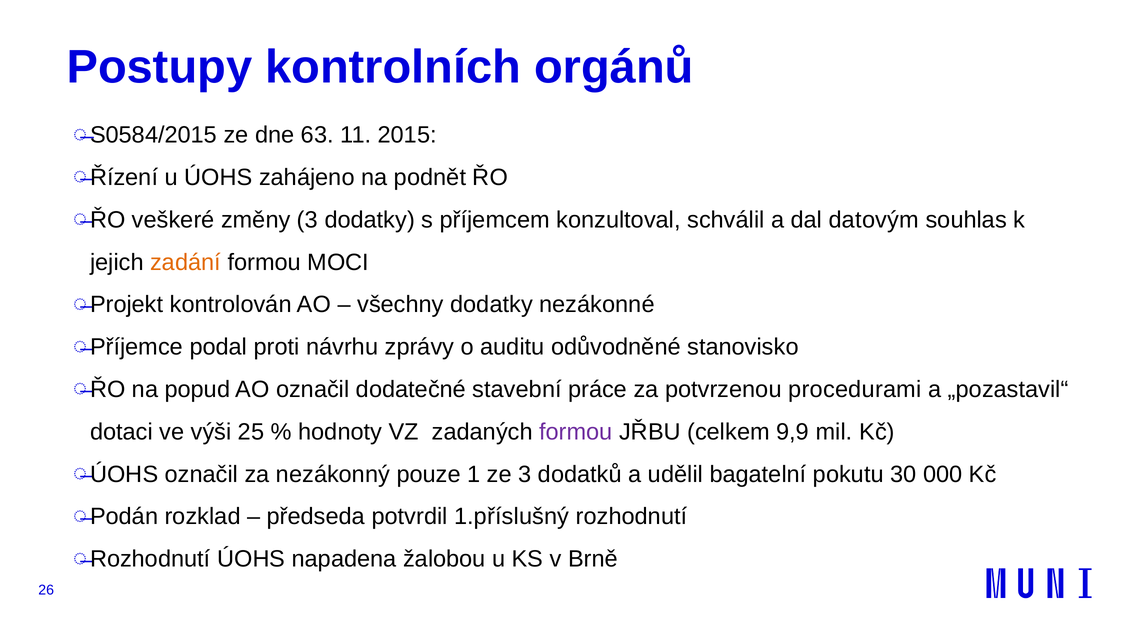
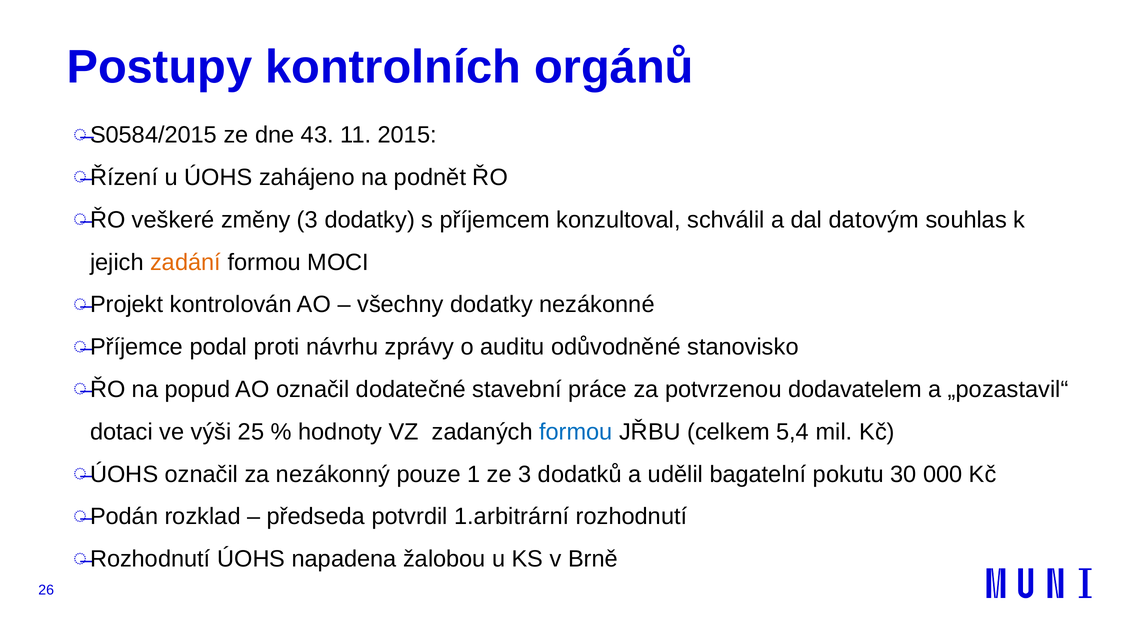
63: 63 -> 43
procedurami: procedurami -> dodavatelem
formou at (576, 432) colour: purple -> blue
9,9: 9,9 -> 5,4
1.příslušný: 1.příslušný -> 1.arbitrární
